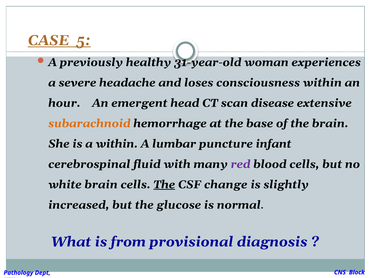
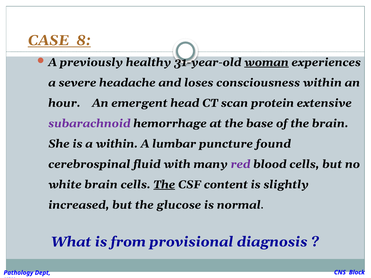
5: 5 -> 8
woman underline: none -> present
disease: disease -> protein
subarachnoid colour: orange -> purple
infant: infant -> found
change: change -> content
